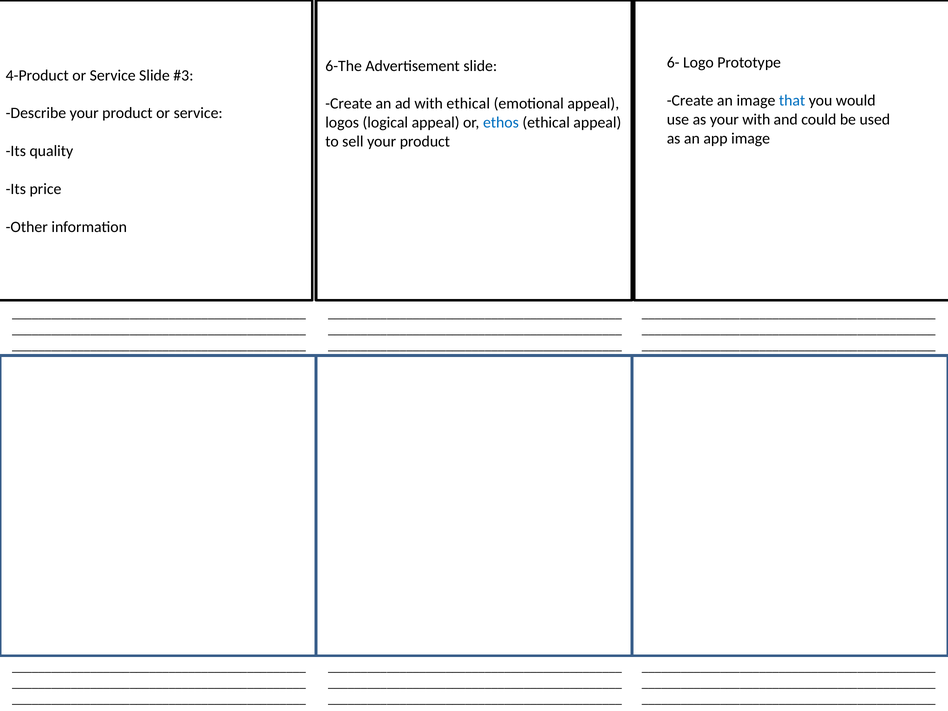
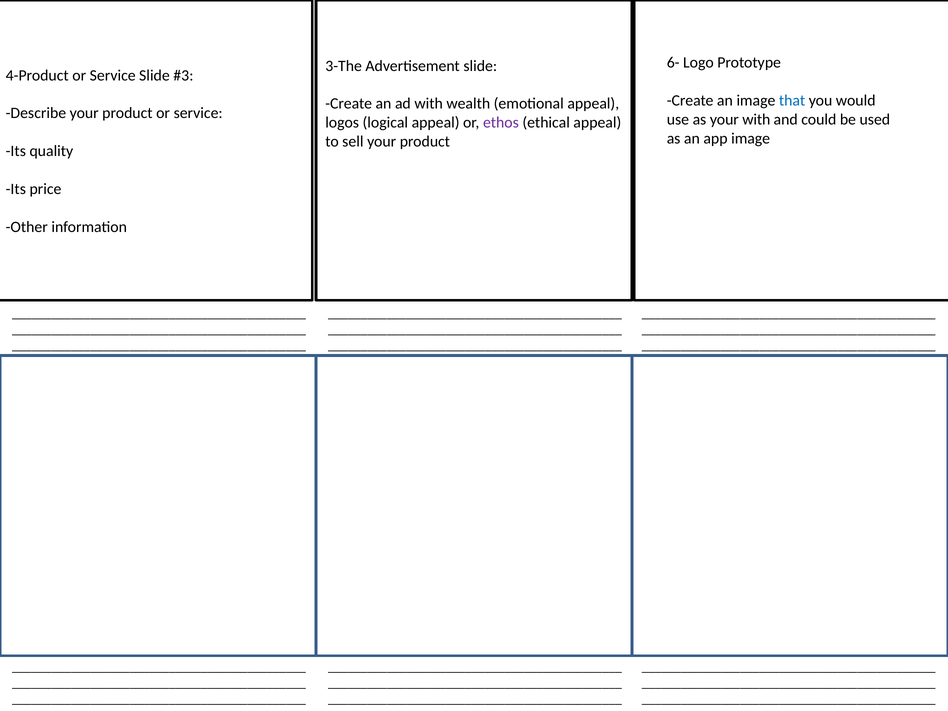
6-The: 6-The -> 3-The
with ethical: ethical -> wealth
ethos colour: blue -> purple
